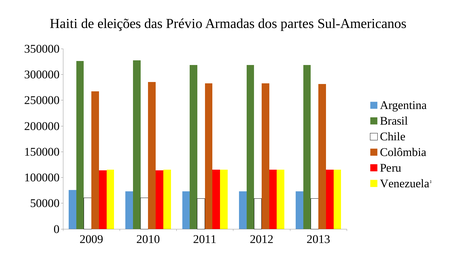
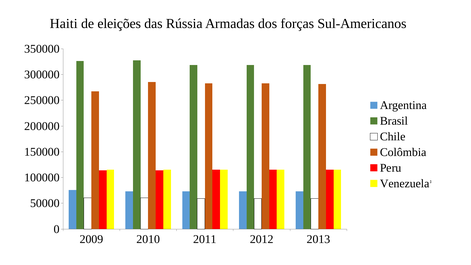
Prévio: Prévio -> Rússia
partes: partes -> forças
